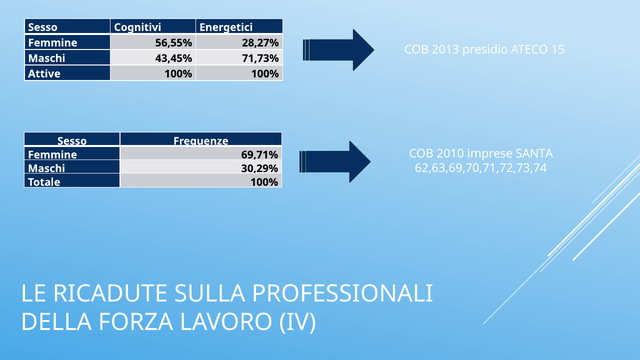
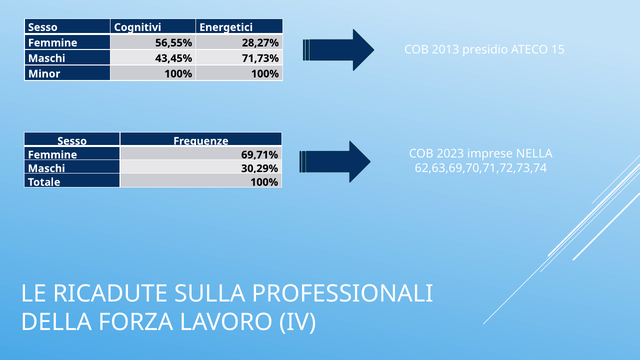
Attive: Attive -> Minor
2010: 2010 -> 2023
SANTA: SANTA -> NELLA
